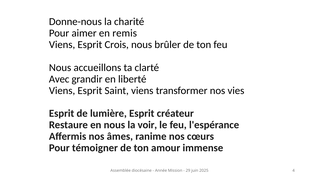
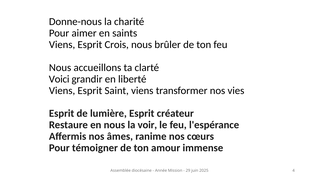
remis: remis -> saints
Avec: Avec -> Voici
